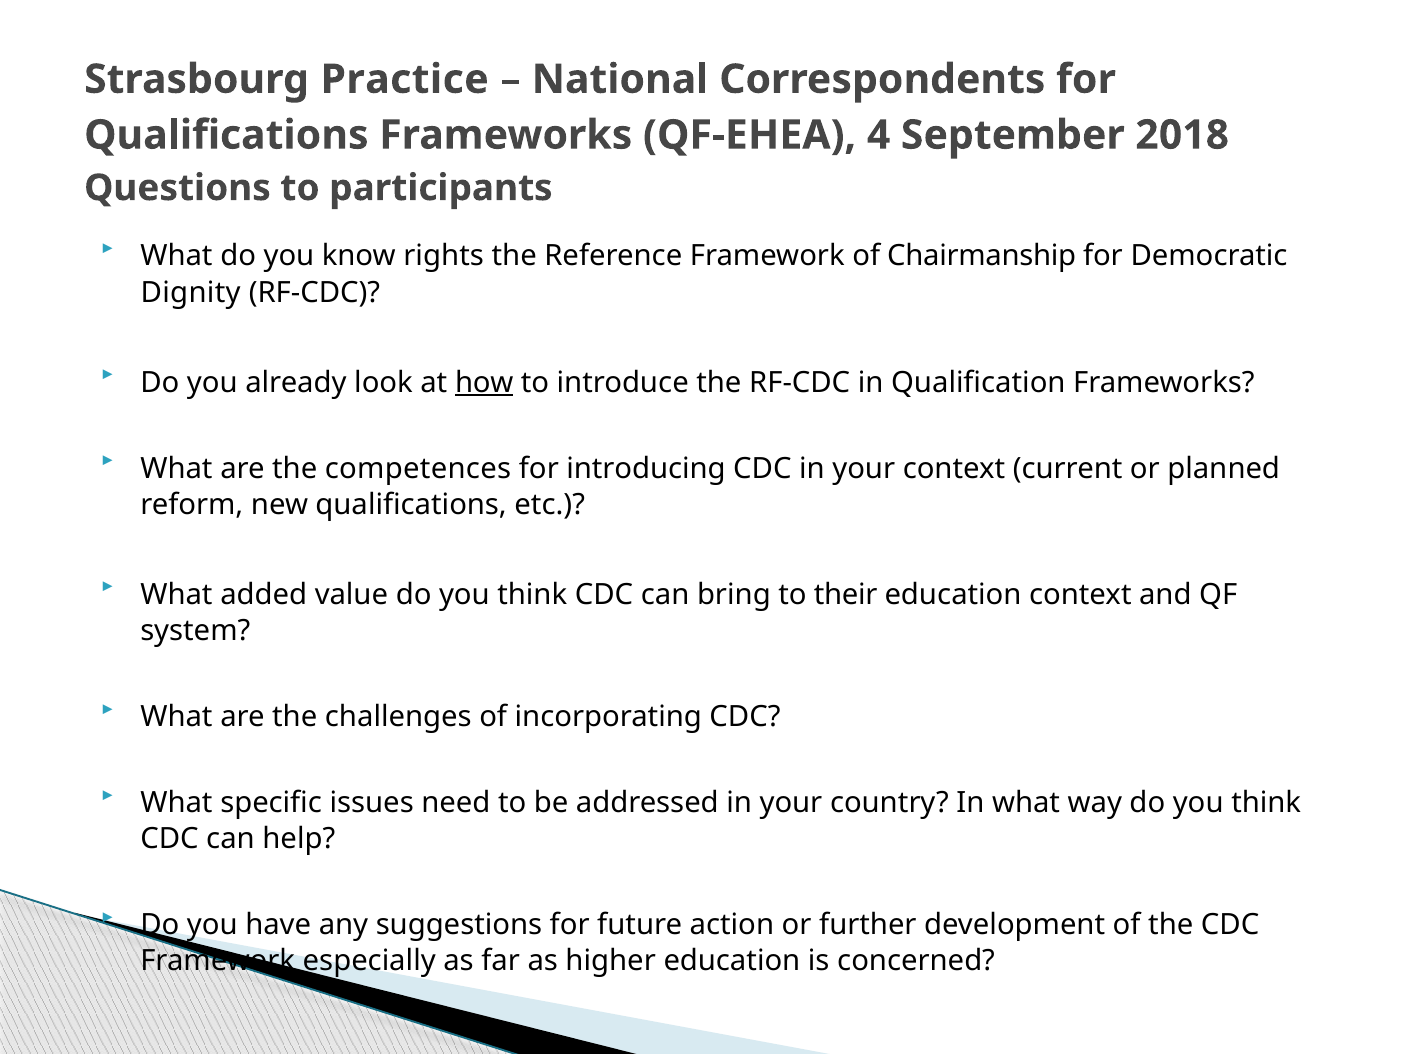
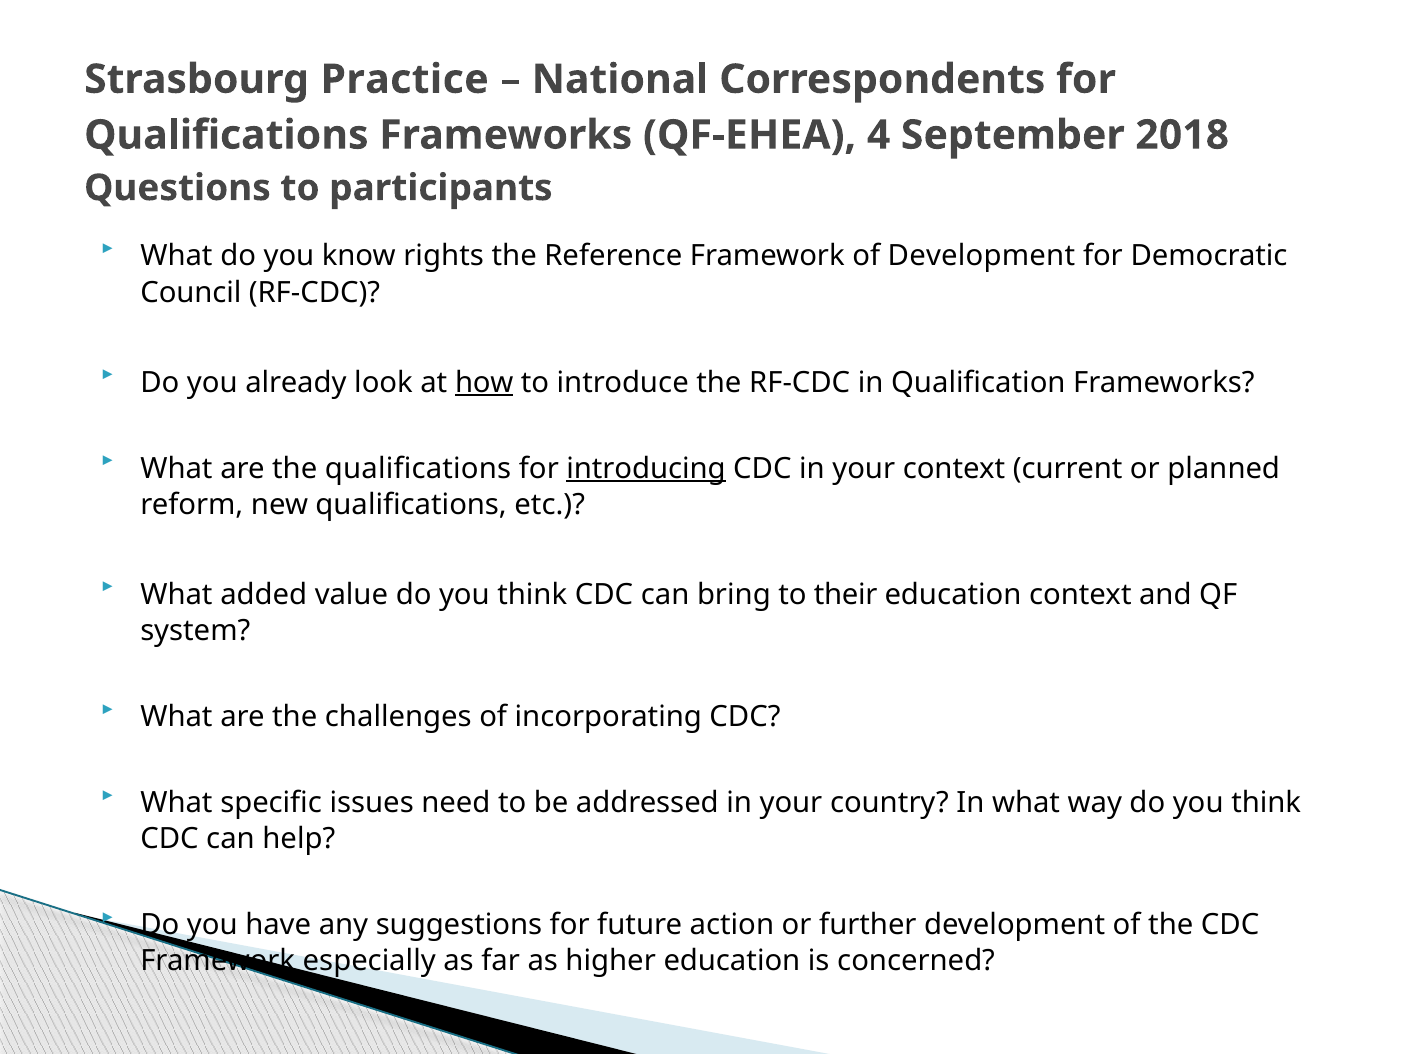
of Chairmanship: Chairmanship -> Development
Dignity: Dignity -> Council
the competences: competences -> qualifications
introducing underline: none -> present
